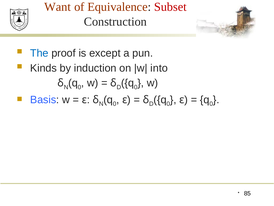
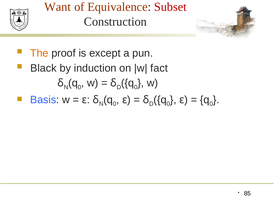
The colour: blue -> orange
Kinds: Kinds -> Black
into: into -> fact
